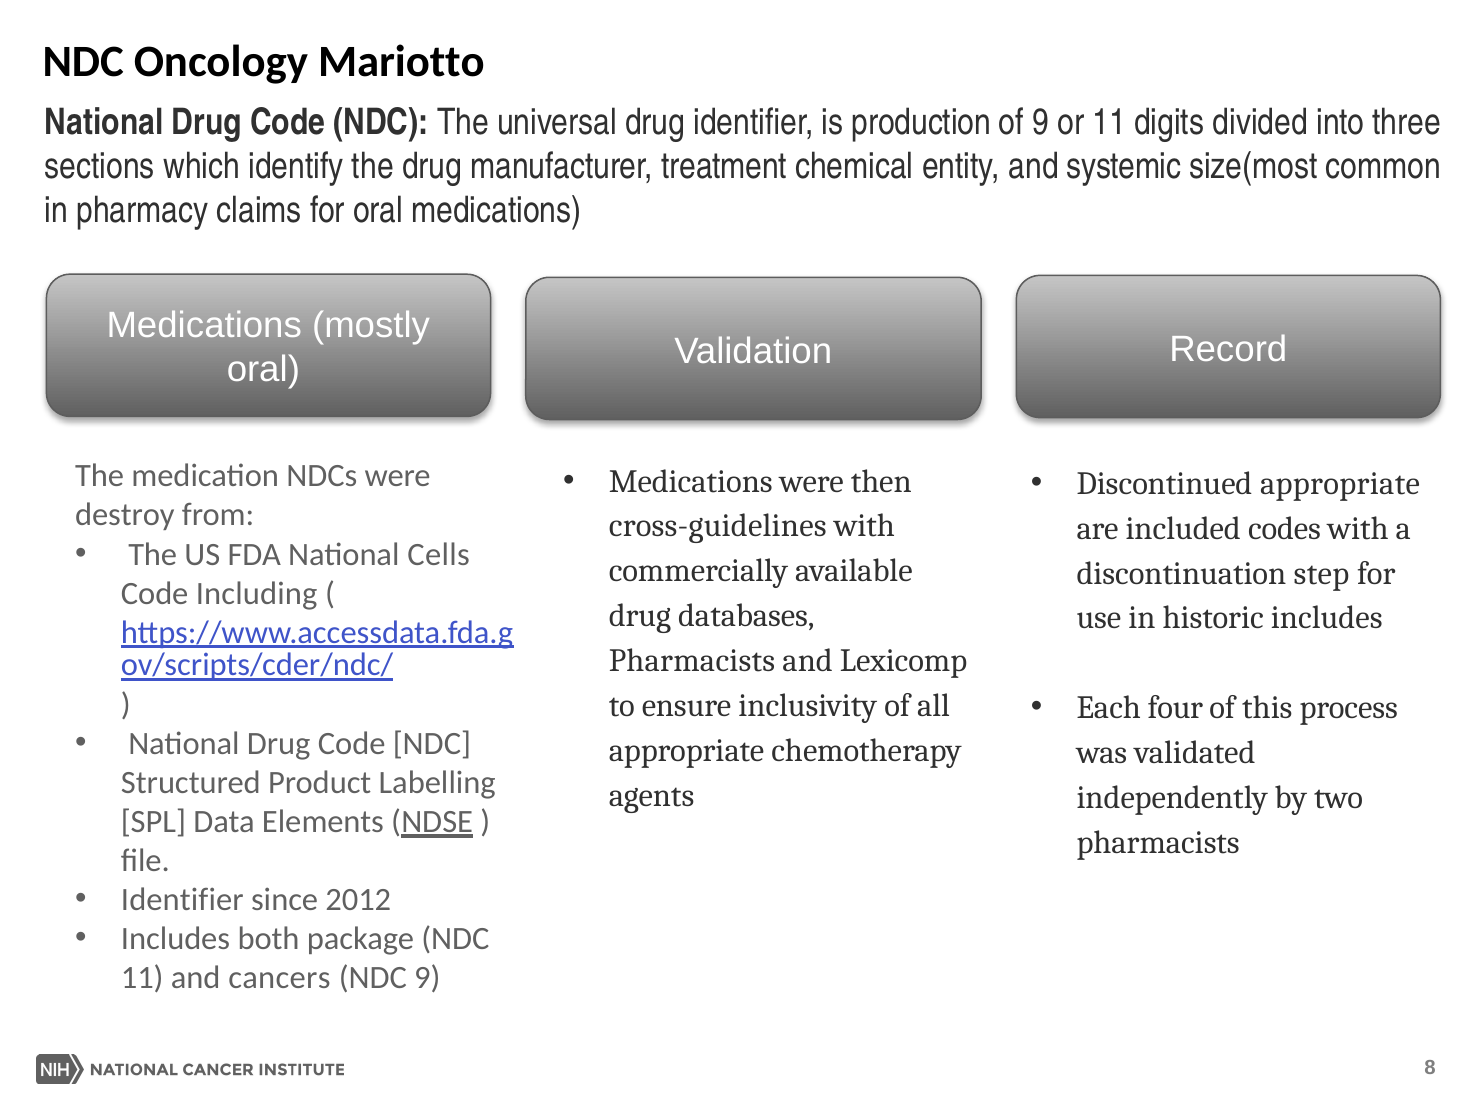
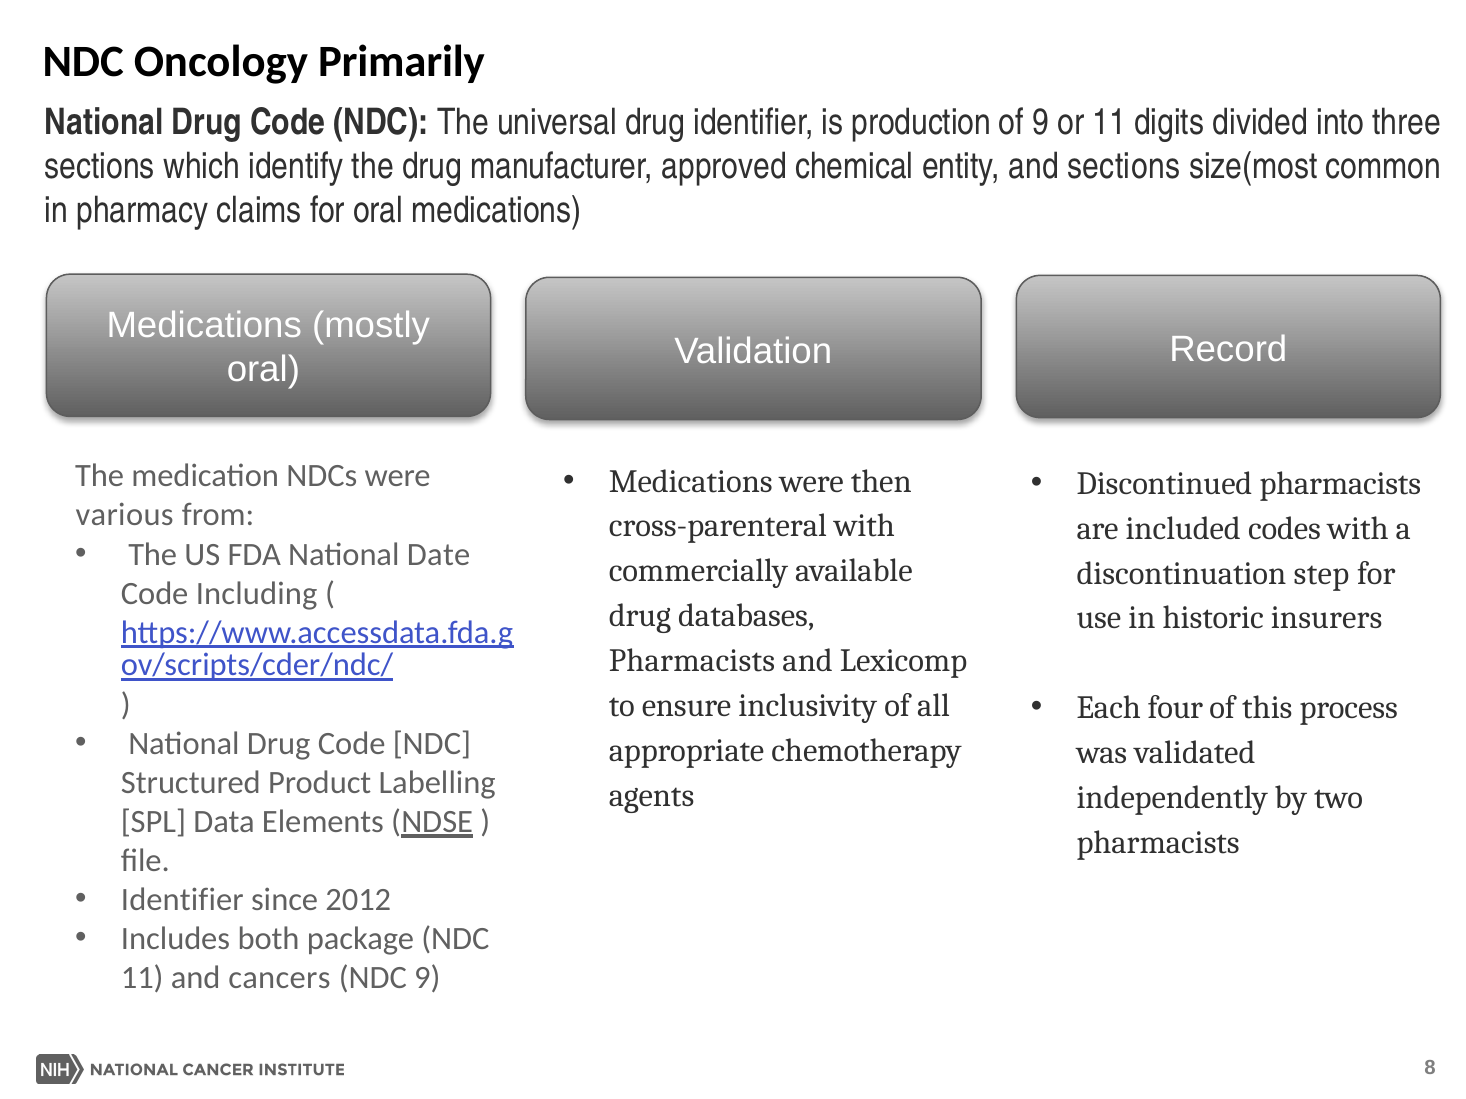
Mariotto: Mariotto -> Primarily
treatment: treatment -> approved
and systemic: systemic -> sections
Discontinued appropriate: appropriate -> pharmacists
destroy: destroy -> various
cross-guidelines: cross-guidelines -> cross-parenteral
Cells: Cells -> Date
historic includes: includes -> insurers
